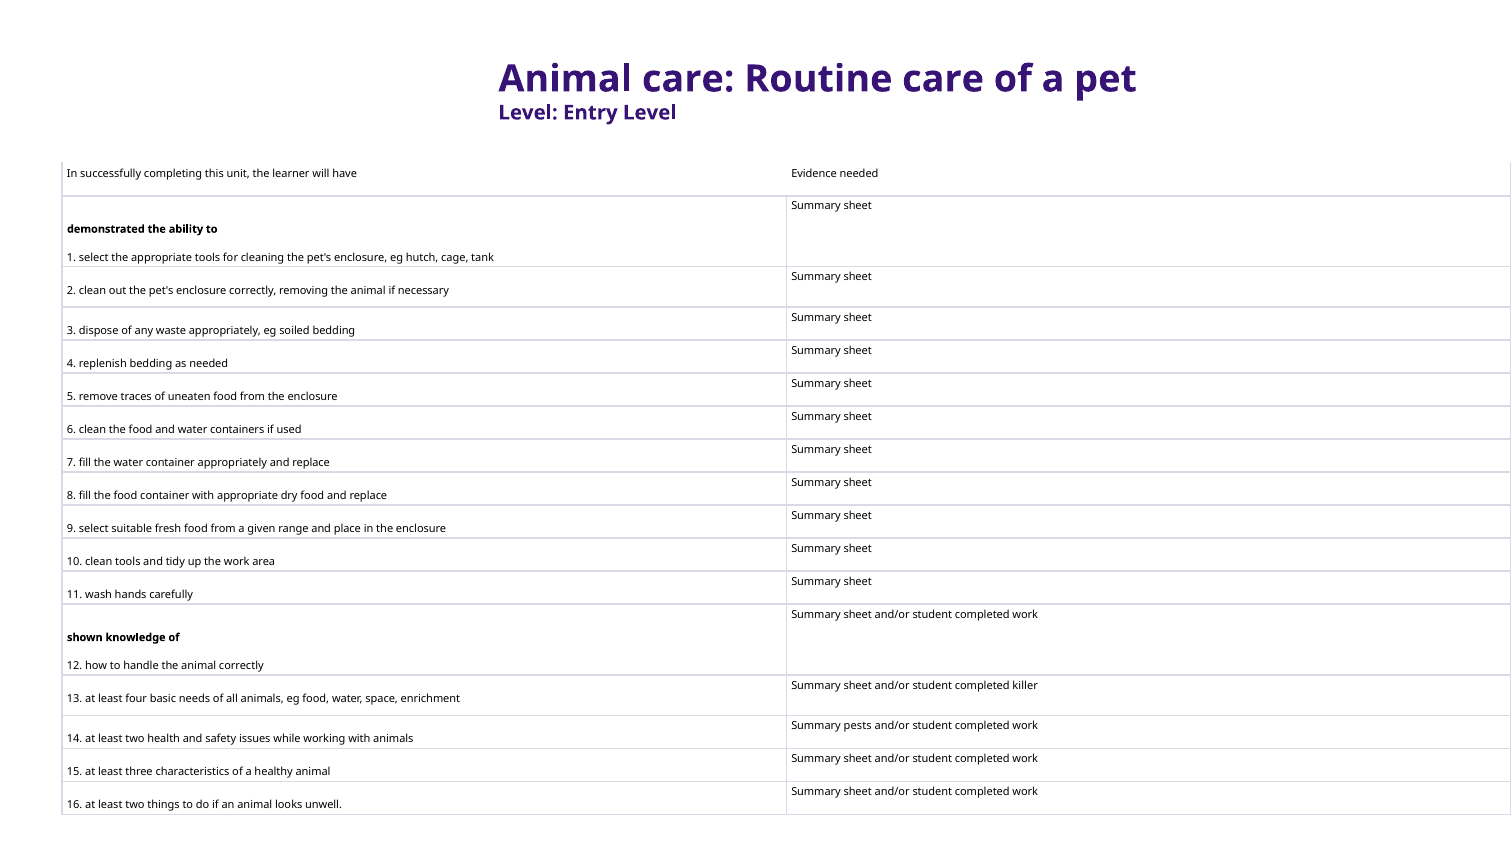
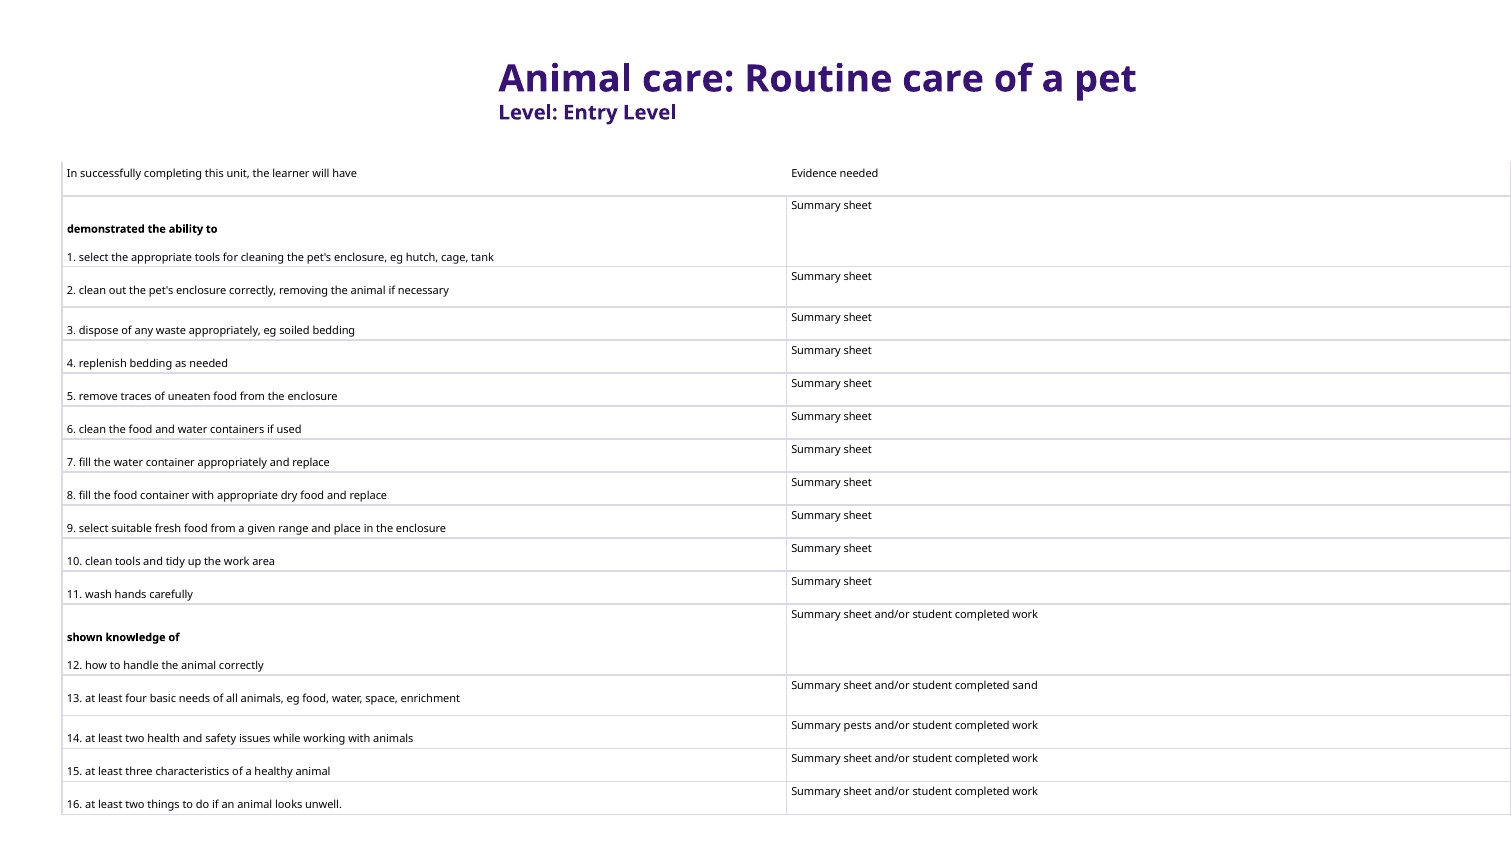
killer: killer -> sand
